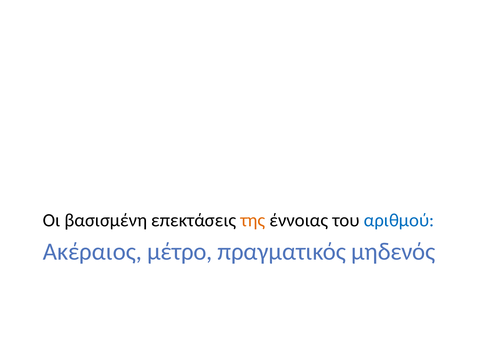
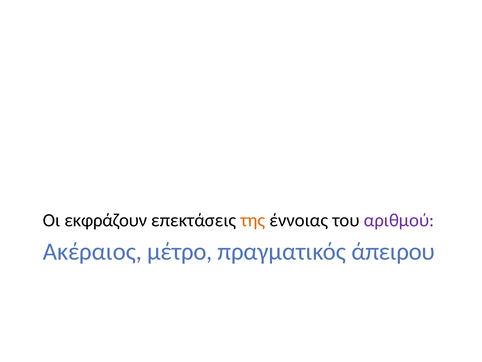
βασισμένη: βασισμένη -> εκφράζουν
αριθμού colour: blue -> purple
μηδενός: μηδενός -> άπειρου
